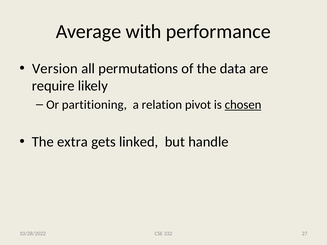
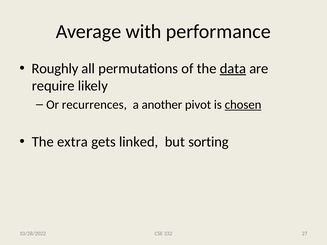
Version: Version -> Roughly
data underline: none -> present
partitioning: partitioning -> recurrences
relation: relation -> another
handle: handle -> sorting
